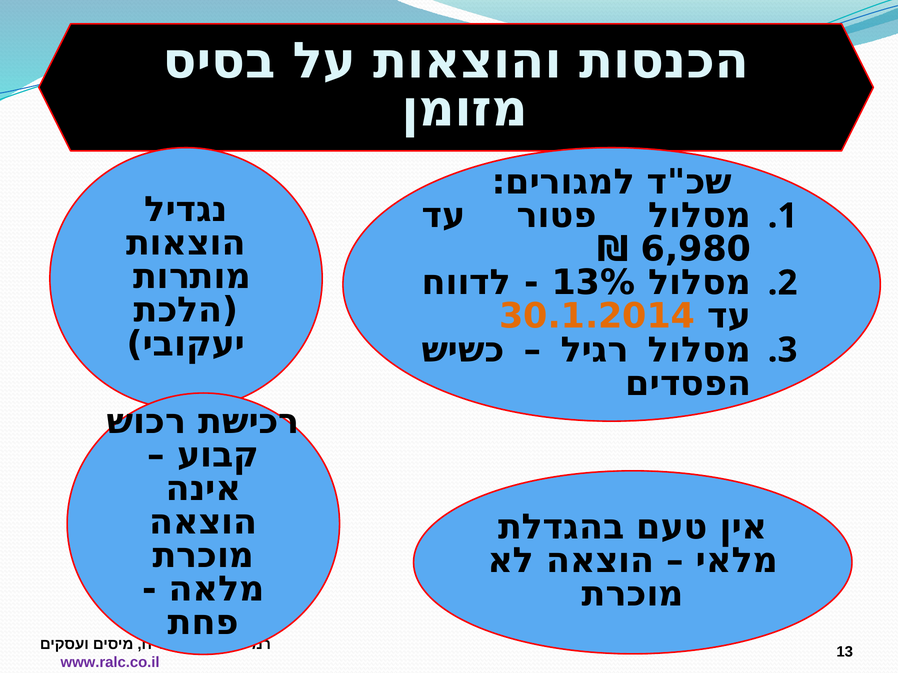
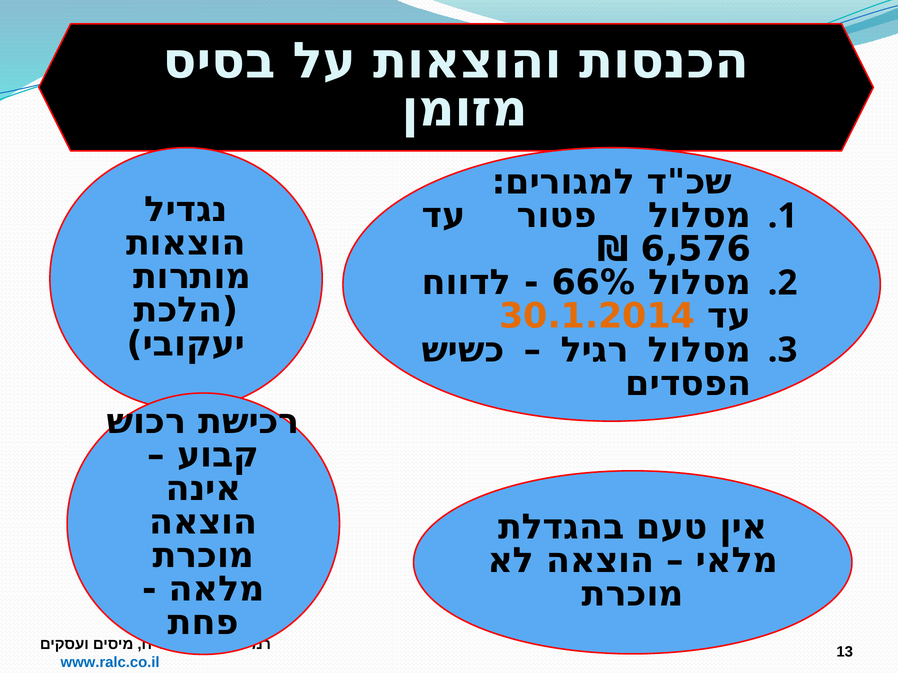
6,980: 6,980 -> 6,576
13%: 13% -> 66%
www.ralc.co.il colour: purple -> blue
